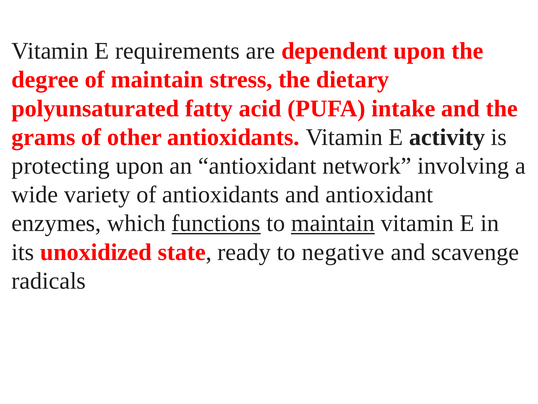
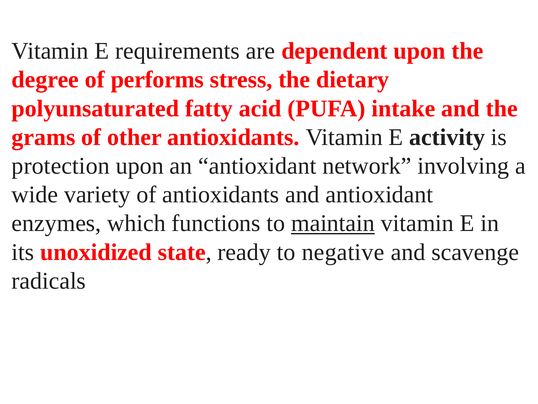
of maintain: maintain -> performs
protecting: protecting -> protection
functions underline: present -> none
